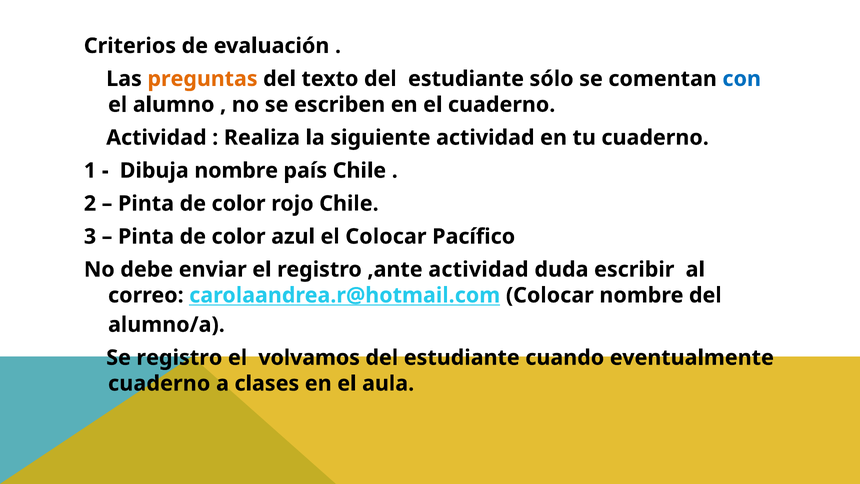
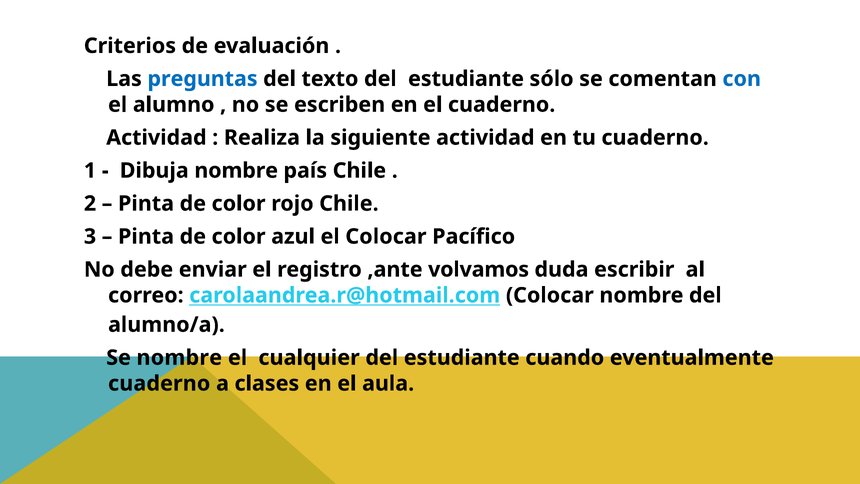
preguntas colour: orange -> blue
,ante actividad: actividad -> volvamos
Se registro: registro -> nombre
volvamos: volvamos -> cualquier
